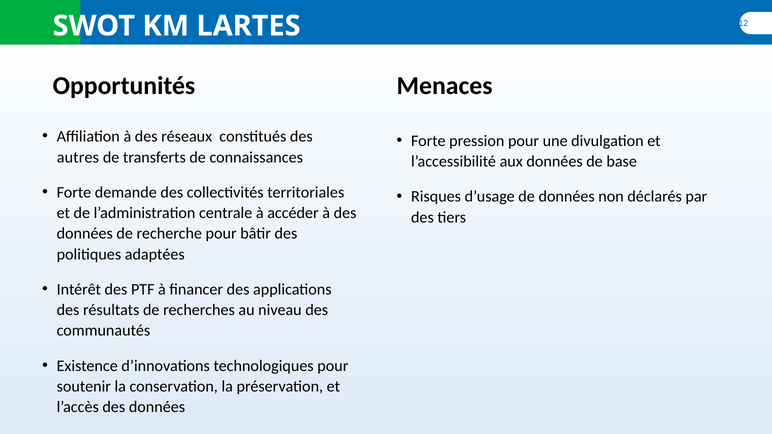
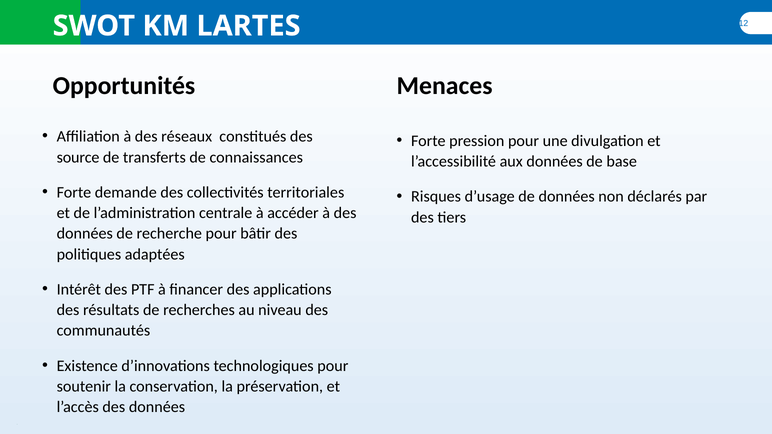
autres: autres -> source
